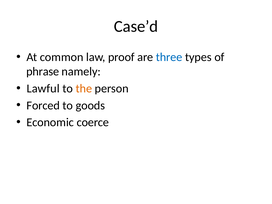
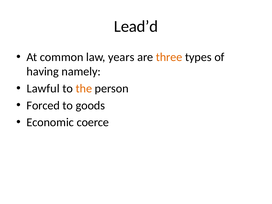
Case’d: Case’d -> Lead’d
proof: proof -> years
three colour: blue -> orange
phrase: phrase -> having
